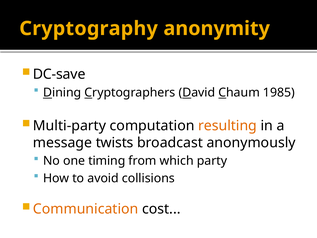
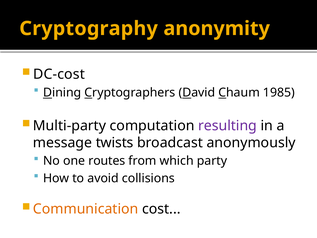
DC-save: DC-save -> DC-cost
resulting colour: orange -> purple
timing: timing -> routes
